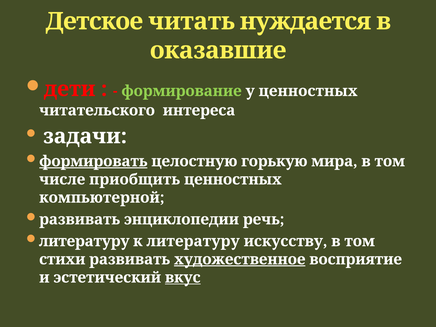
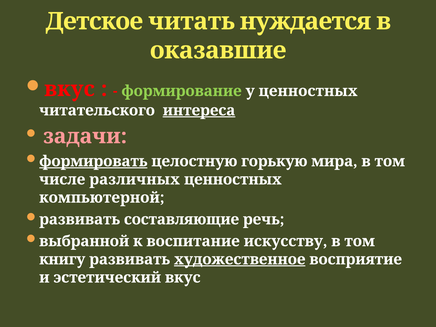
дети at (70, 89): дети -> вкус
интереса underline: none -> present
задачи colour: white -> pink
приобщить: приобщить -> различных
энциклопедии: энциклопедии -> составляющие
литературу at (84, 241): литературу -> выбранной
к литературу: литературу -> воспитание
стихи: стихи -> книгу
вкус at (183, 278) underline: present -> none
